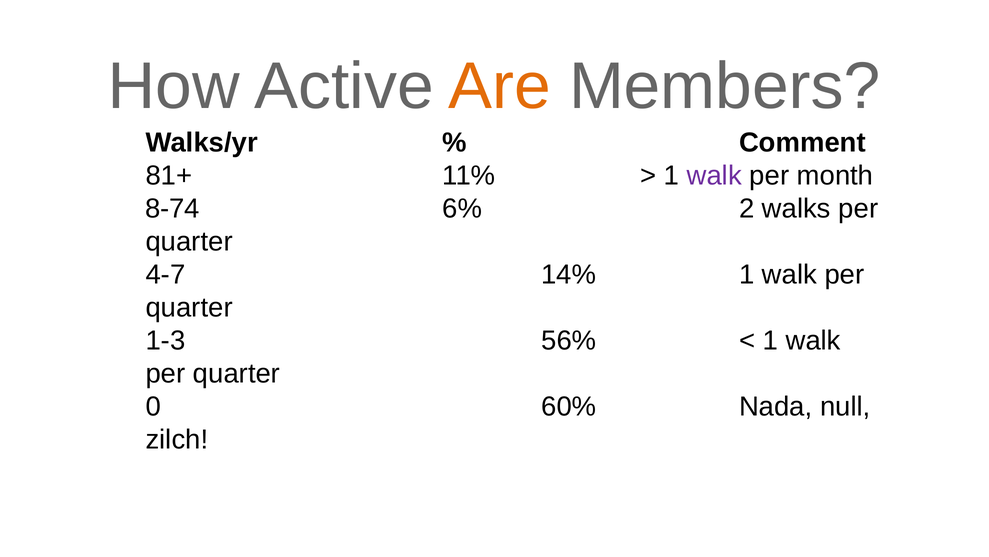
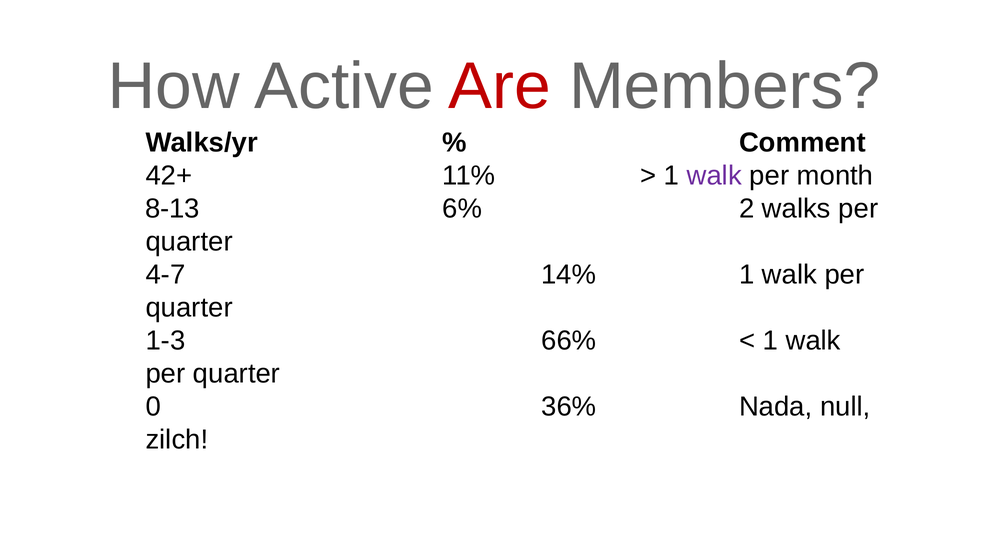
Are colour: orange -> red
81+: 81+ -> 42+
8-74: 8-74 -> 8-13
56%: 56% -> 66%
60%: 60% -> 36%
